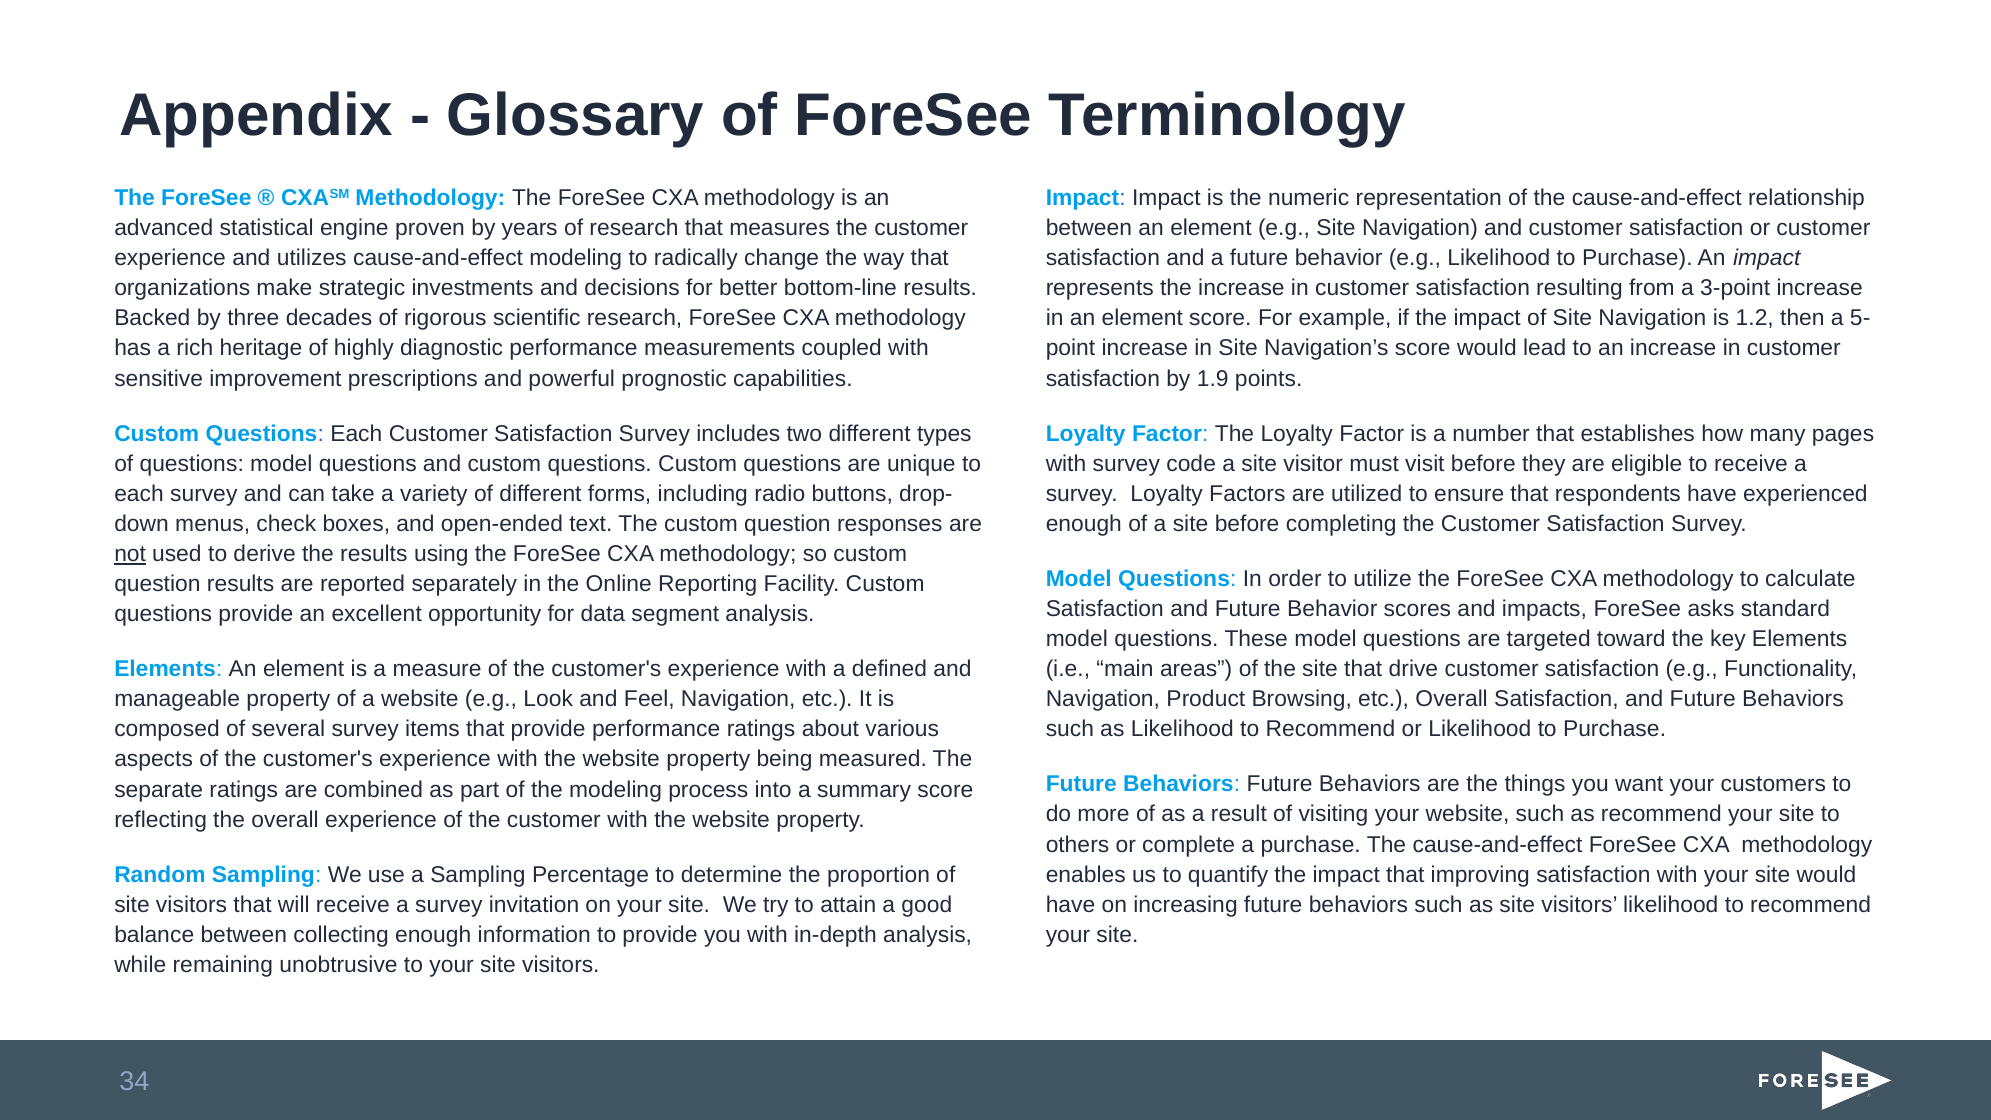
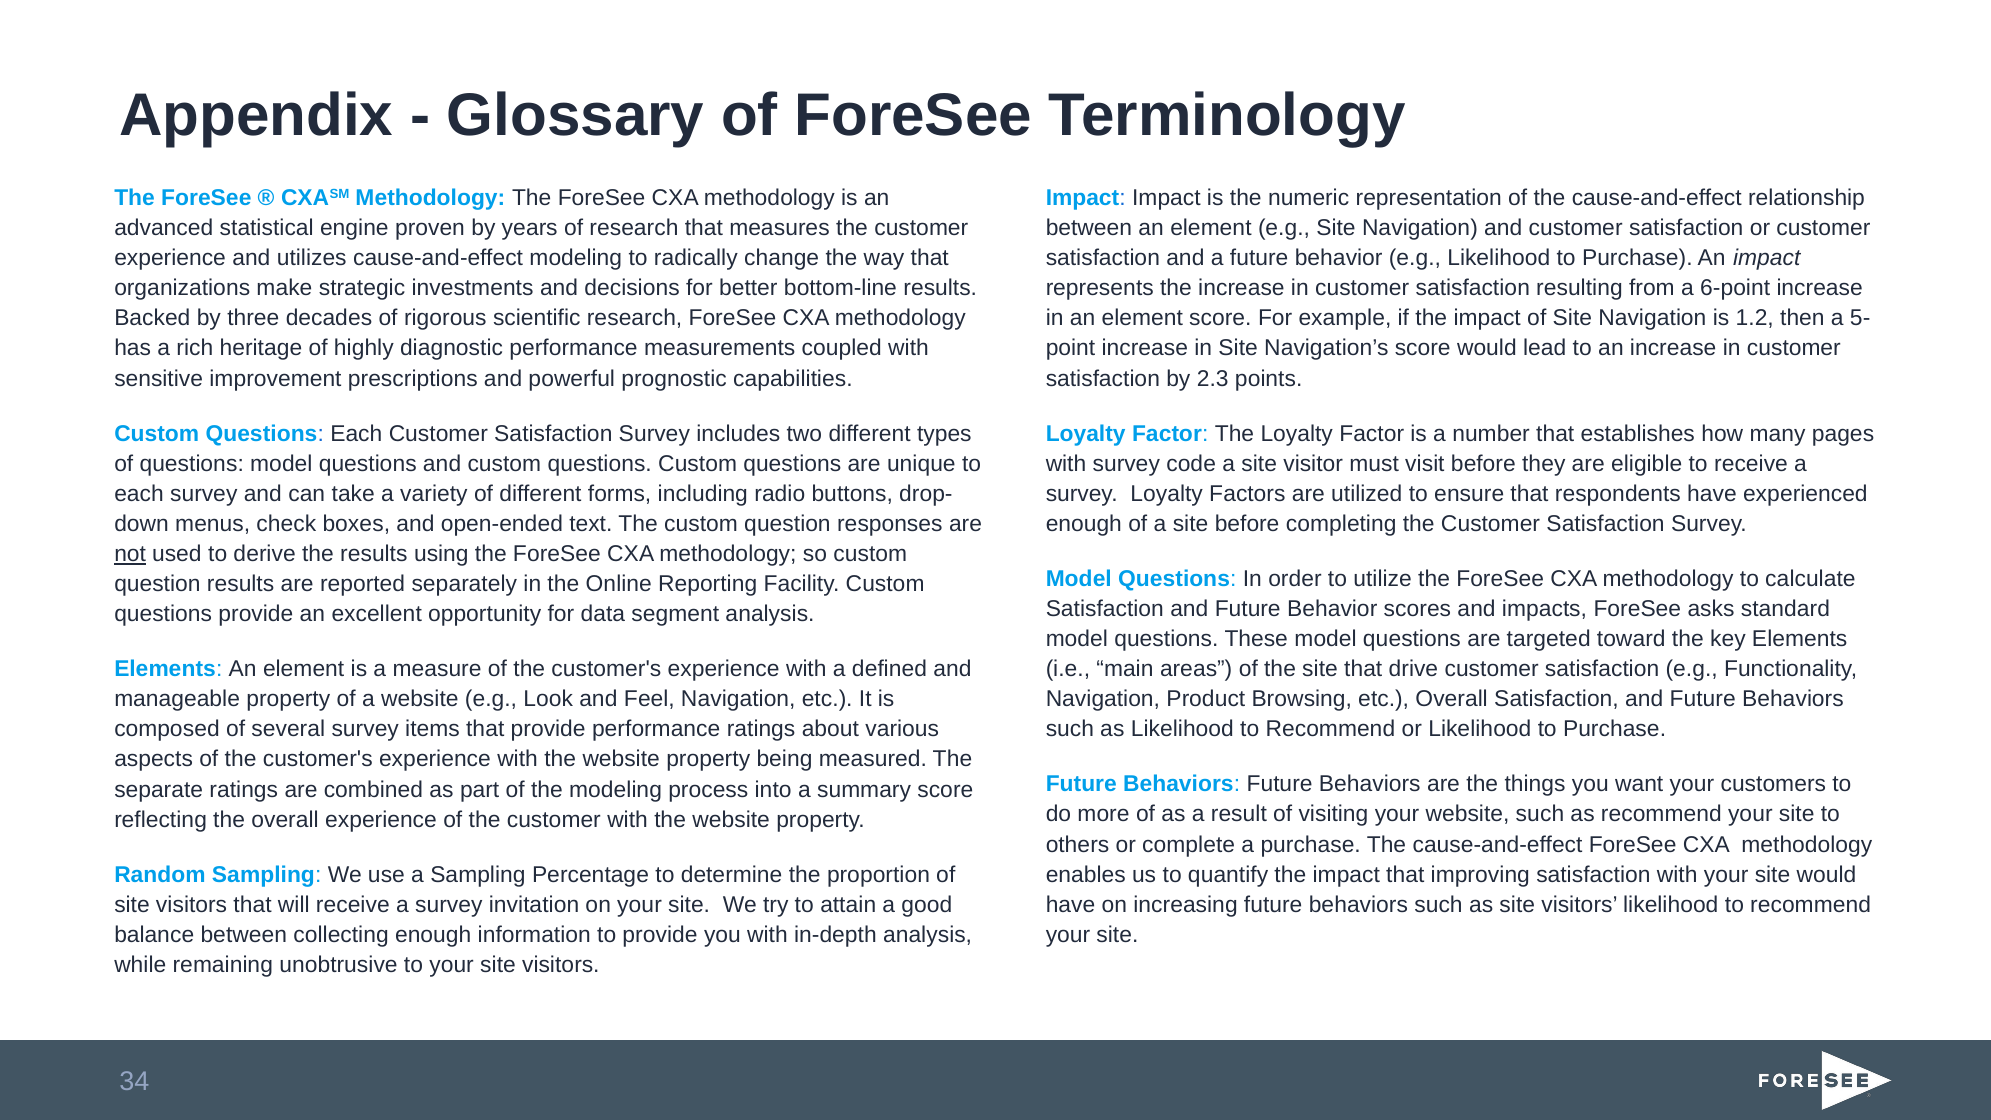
3-point: 3-point -> 6-point
1.9: 1.9 -> 2.3
